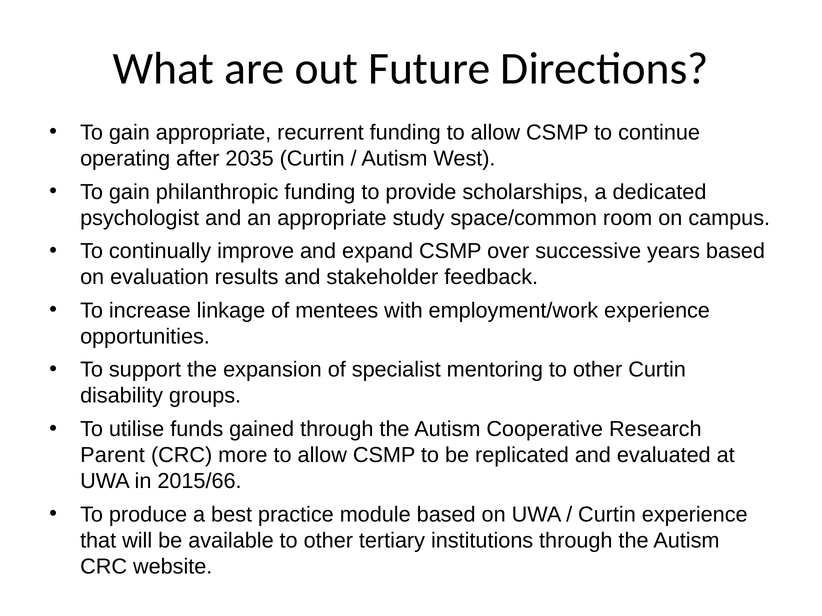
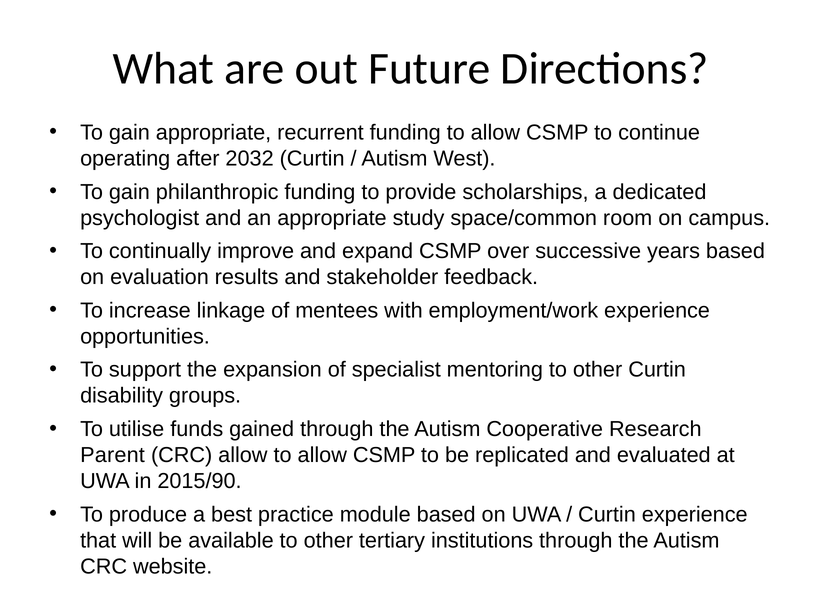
2035: 2035 -> 2032
CRC more: more -> allow
2015/66: 2015/66 -> 2015/90
